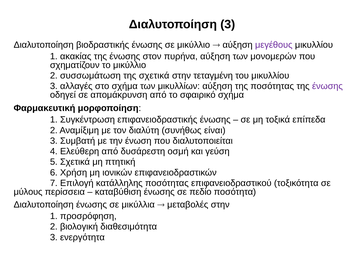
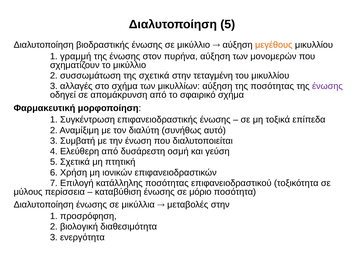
Διαλυτοποίηση 3: 3 -> 5
μεγέθους colour: purple -> orange
ακακίας: ακακίας -> γραμμή
είναι: είναι -> αυτό
πεδίο: πεδίο -> μόριο
